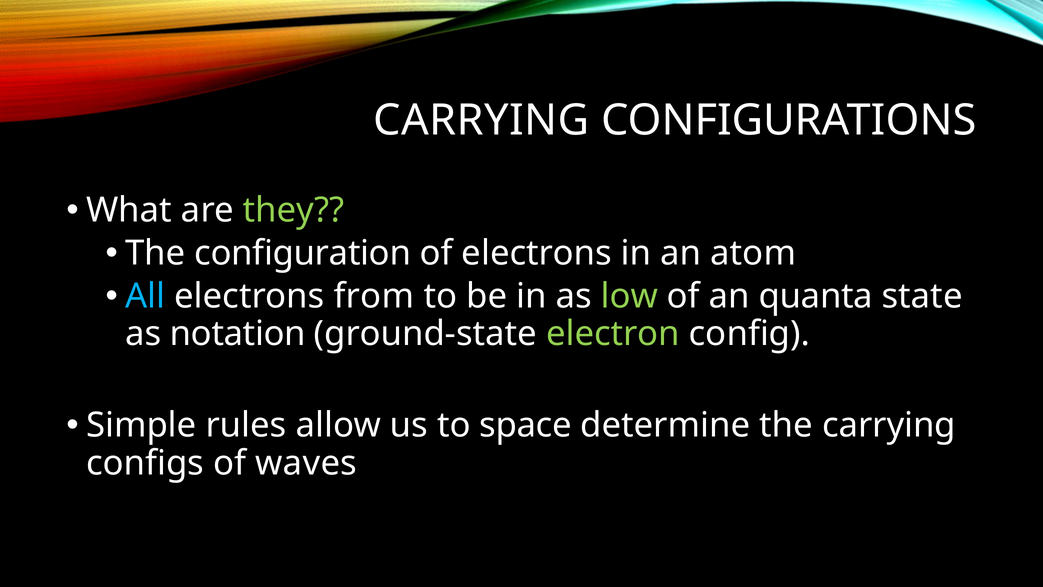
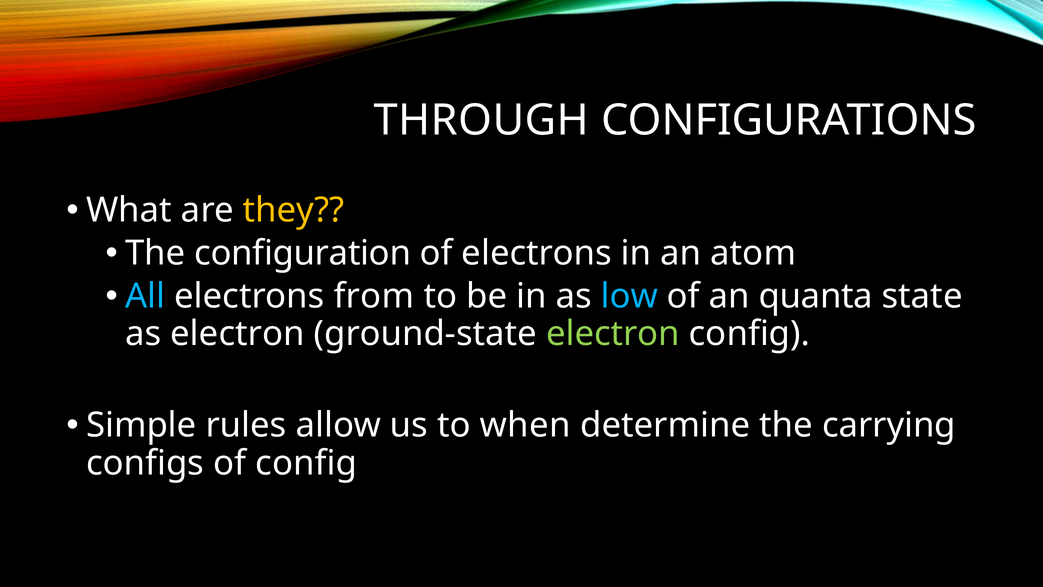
CARRYING at (481, 120): CARRYING -> THROUGH
they colour: light green -> yellow
low colour: light green -> light blue
as notation: notation -> electron
space: space -> when
of waves: waves -> config
